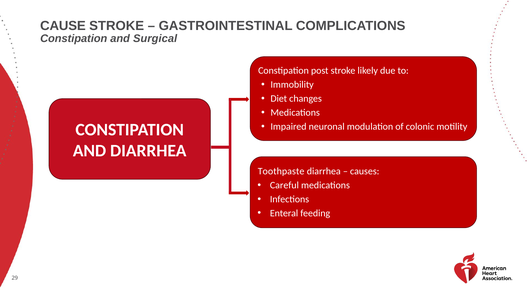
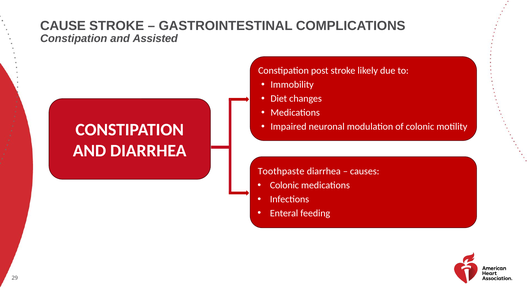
Surgical: Surgical -> Assisted
Careful at (284, 185): Careful -> Colonic
